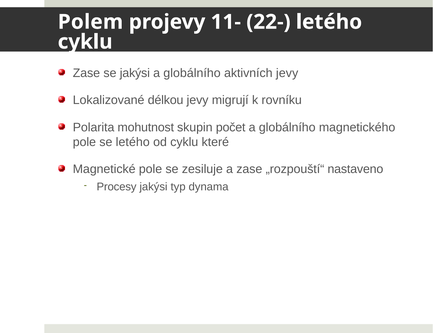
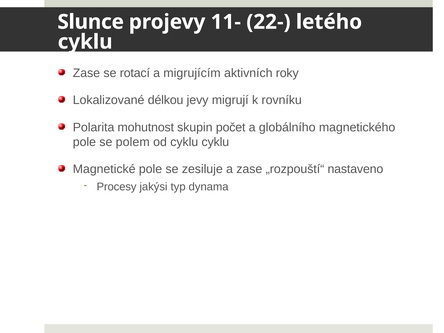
Polem: Polem -> Slunce
se jakýsi: jakýsi -> rotací
globálního at (192, 73): globálního -> migrujícím
aktivních jevy: jevy -> roky
se letého: letého -> polem
cyklu které: které -> cyklu
